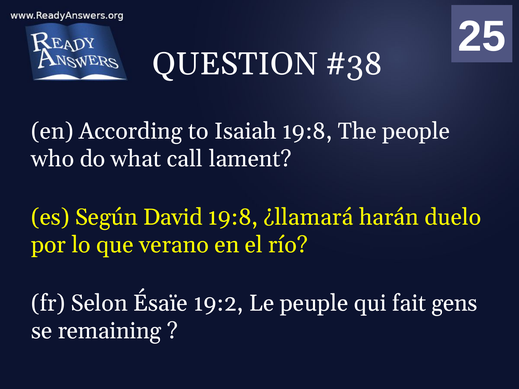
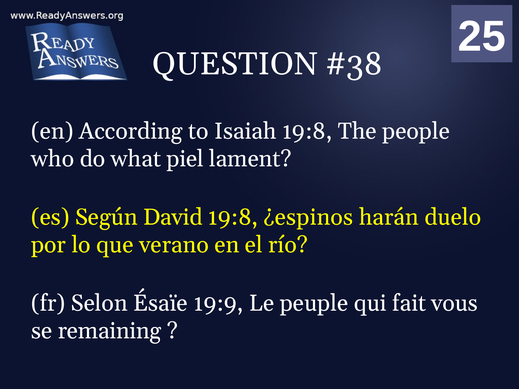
call: call -> piel
¿llamará: ¿llamará -> ¿espinos
19:2: 19:2 -> 19:9
gens: gens -> vous
